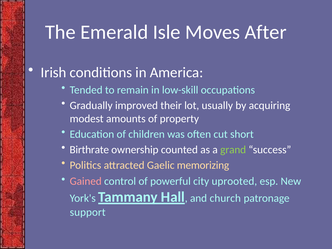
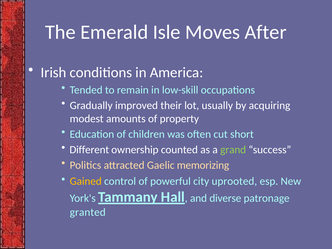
Birthrate: Birthrate -> Different
Gained colour: pink -> yellow
church: church -> diverse
support: support -> granted
